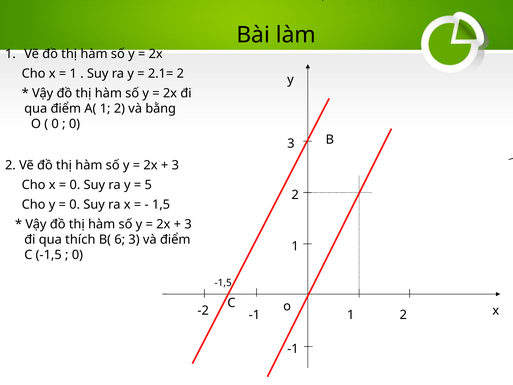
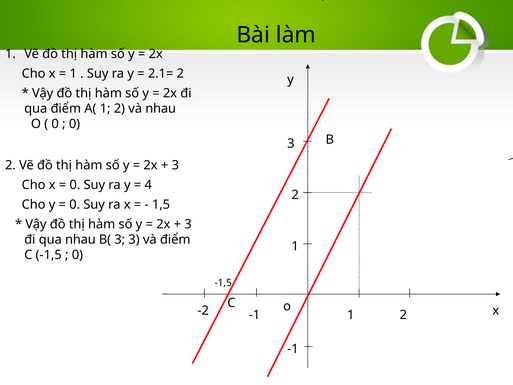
và bằng: bằng -> nhau
5: 5 -> 4
qua thích: thích -> nhau
B( 6: 6 -> 3
